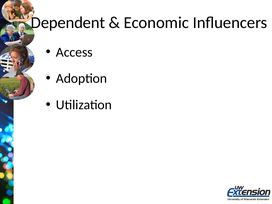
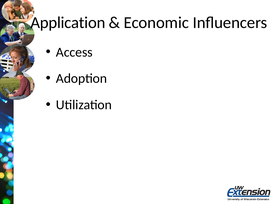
Dependent: Dependent -> Application
